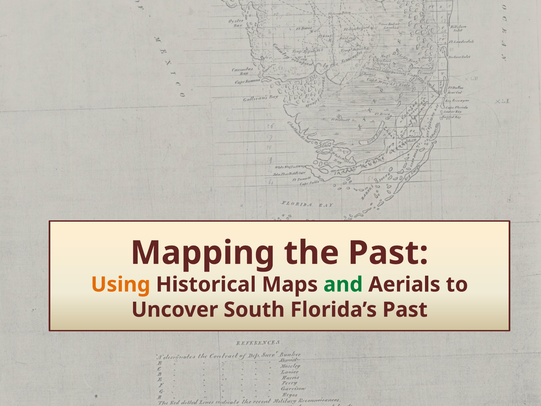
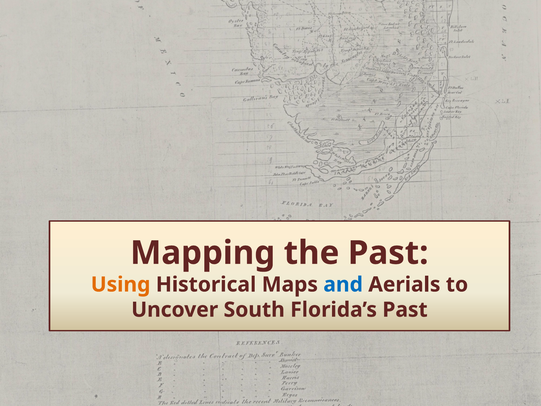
and colour: green -> blue
